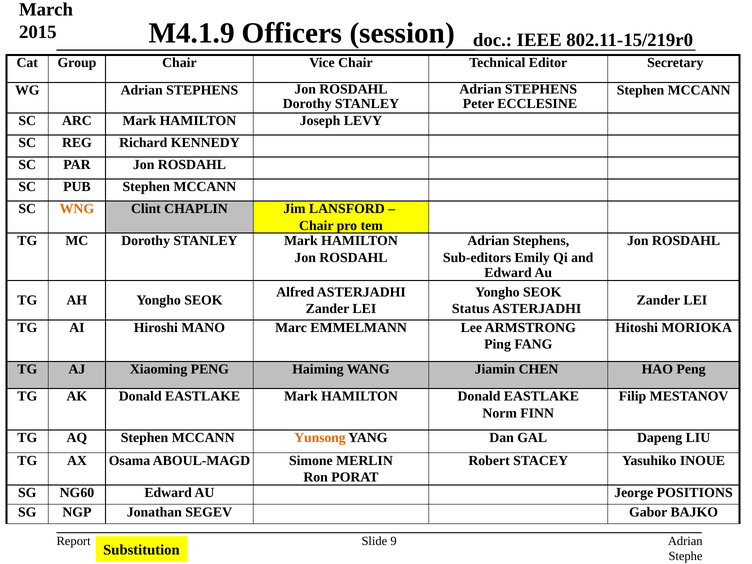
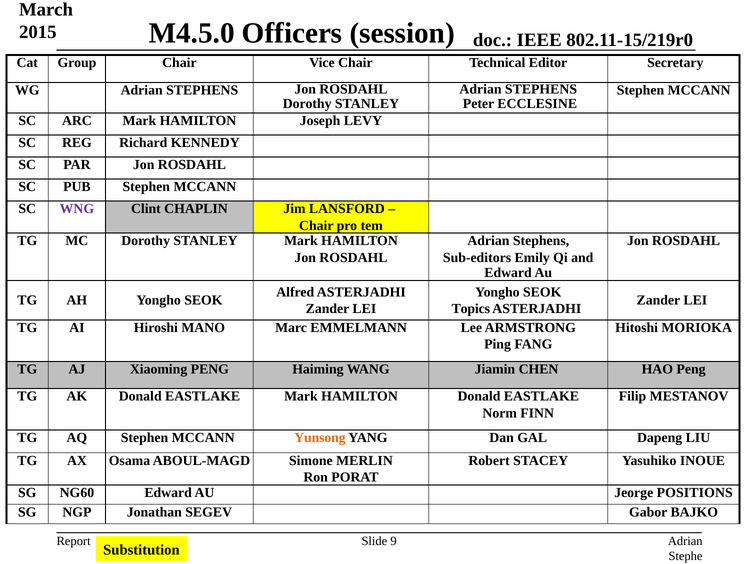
M4.1.9: M4.1.9 -> M4.5.0
WNG colour: orange -> purple
Status: Status -> Topics
